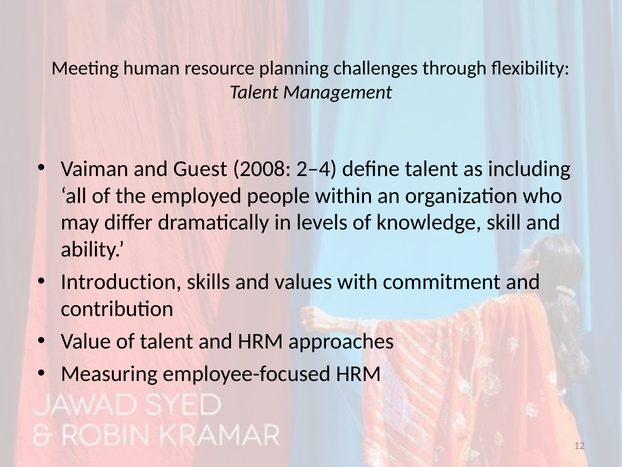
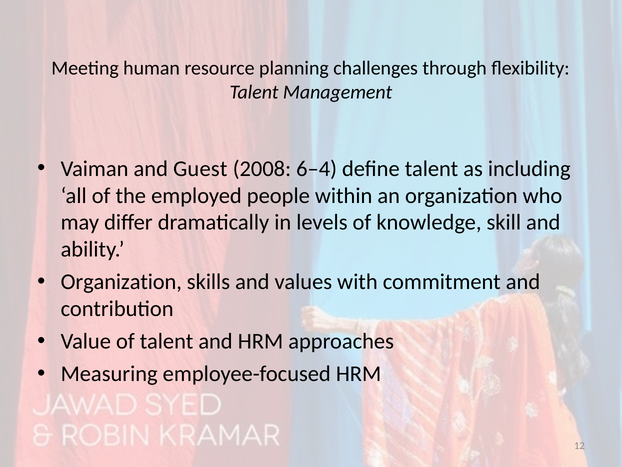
2–4: 2–4 -> 6–4
Introduction at (121, 282): Introduction -> Organization
